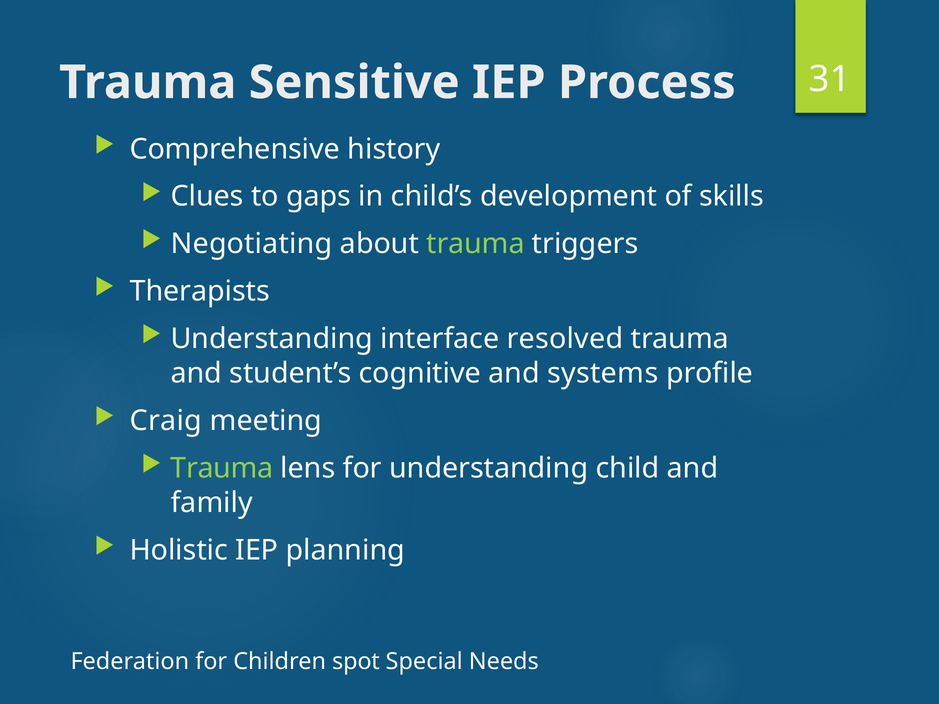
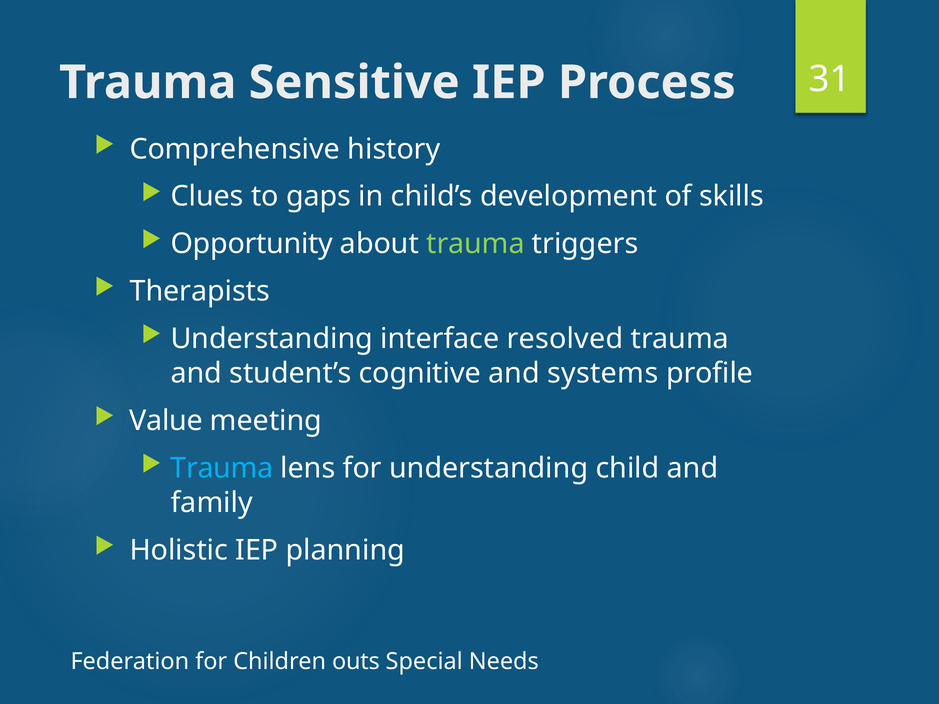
Negotiating: Negotiating -> Opportunity
Craig: Craig -> Value
Trauma at (222, 468) colour: light green -> light blue
spot: spot -> outs
